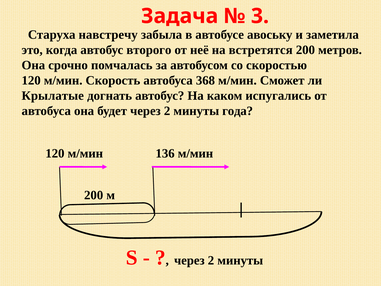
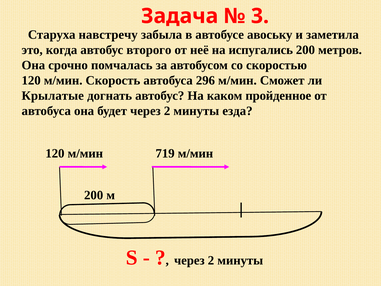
встретятся: встретятся -> испугались
368: 368 -> 296
испугались: испугались -> пройденное
года: года -> езда
136: 136 -> 719
